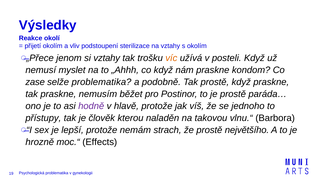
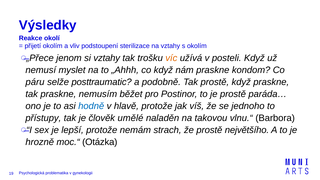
zase: zase -> páru
selže problematika: problematika -> posttraumatic
hodně colour: purple -> blue
kterou: kterou -> umělé
Effects: Effects -> Otázka
